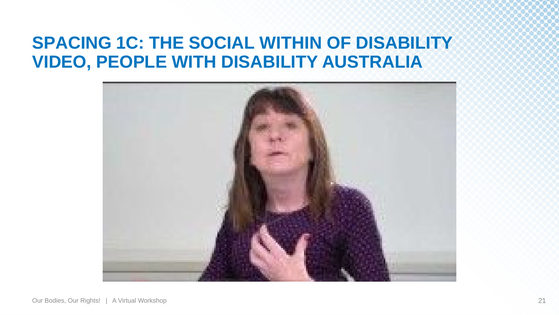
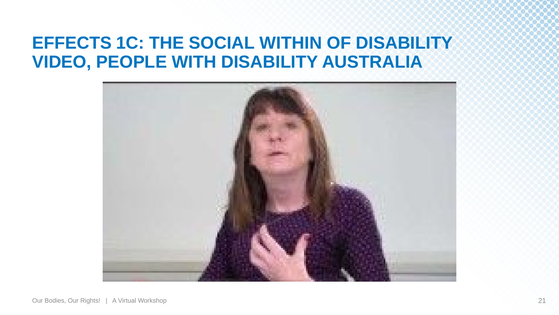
SPACING: SPACING -> EFFECTS
